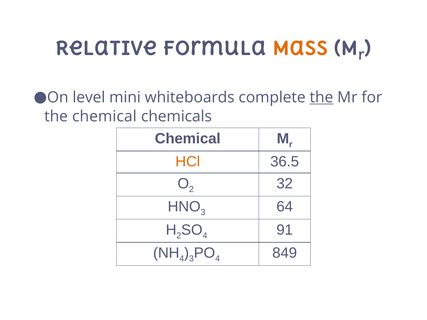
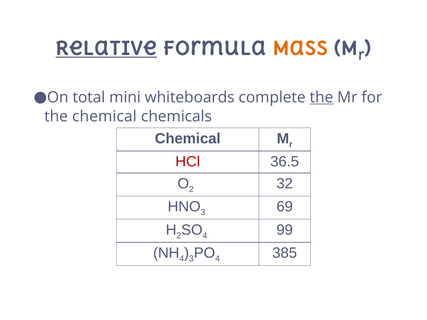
Relative underline: none -> present
level: level -> total
HCl colour: orange -> red
64: 64 -> 69
91: 91 -> 99
849: 849 -> 385
